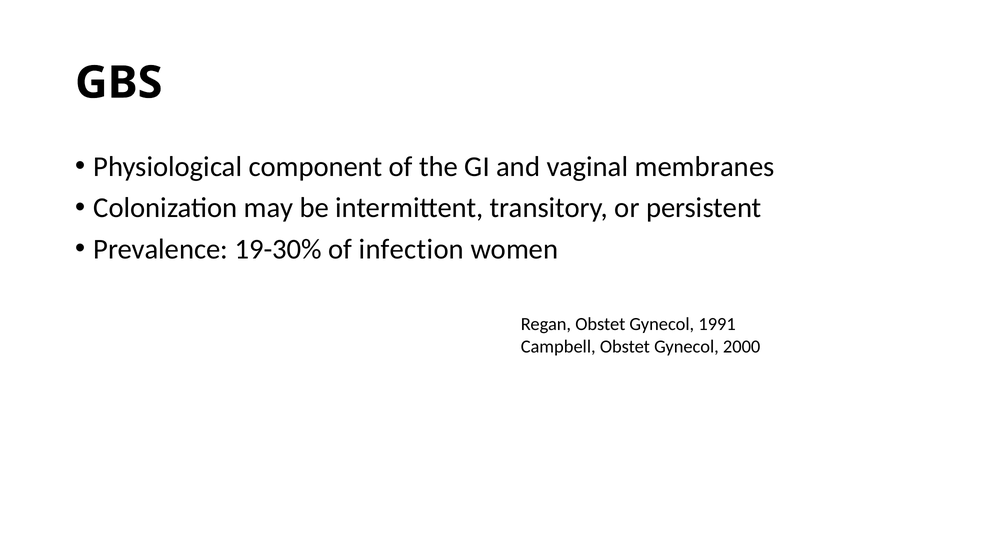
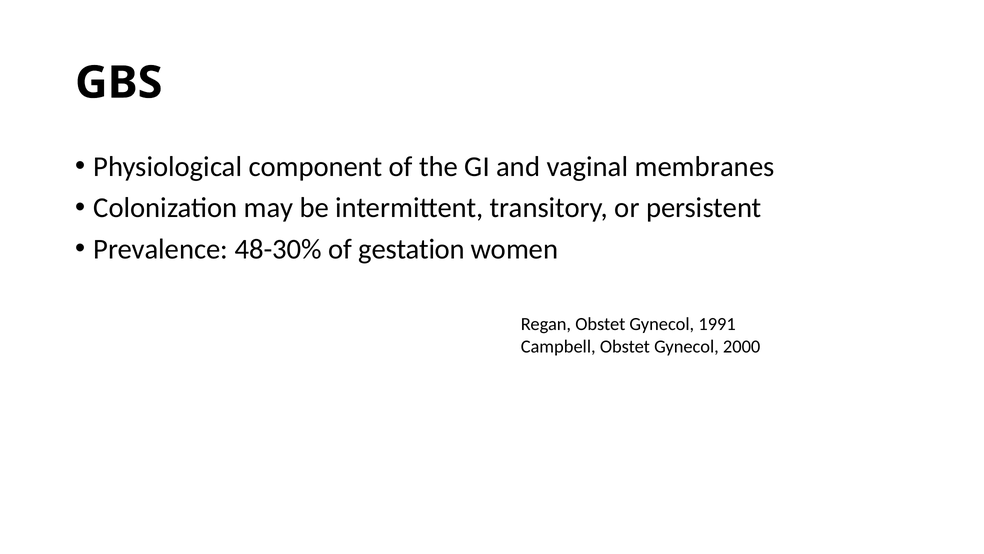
19-30%: 19-30% -> 48-30%
infection: infection -> gestation
